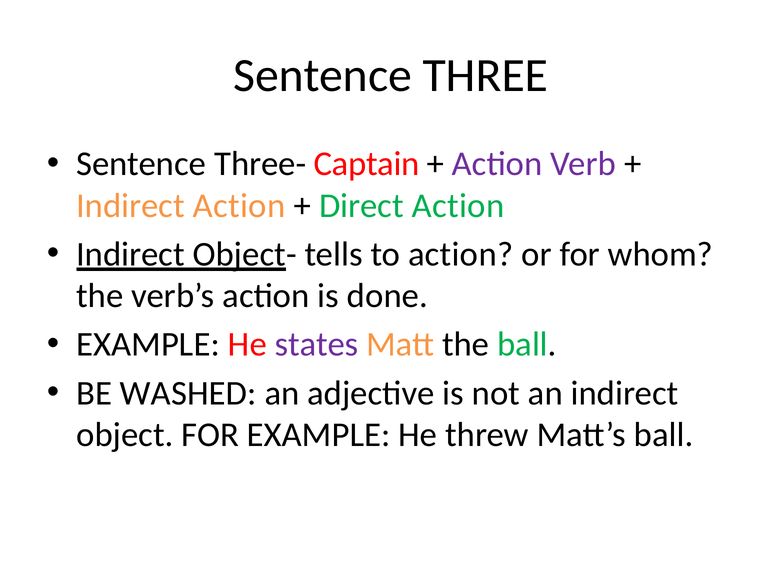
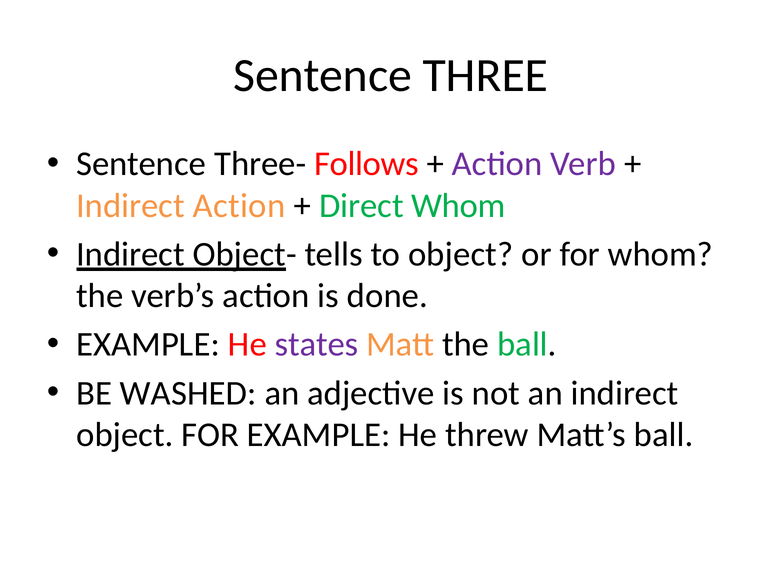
Captain: Captain -> Follows
Direct Action: Action -> Whom
to action: action -> object
